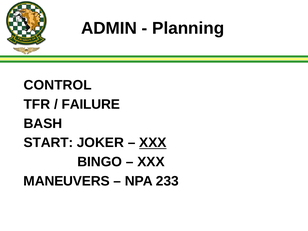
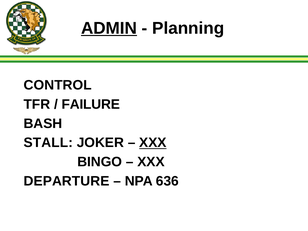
ADMIN underline: none -> present
START: START -> STALL
MANEUVERS: MANEUVERS -> DEPARTURE
233: 233 -> 636
